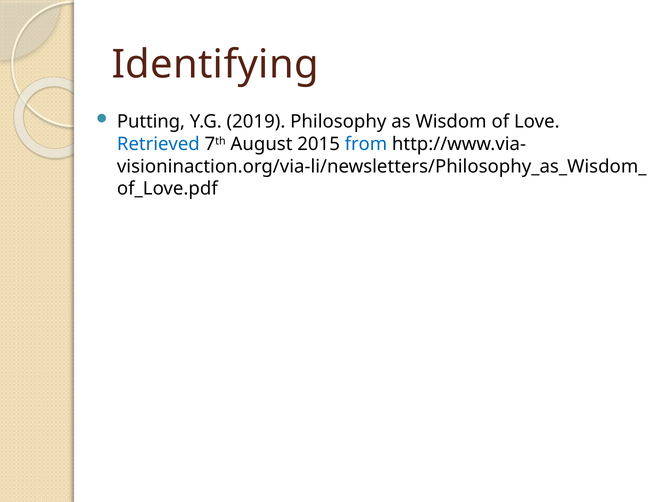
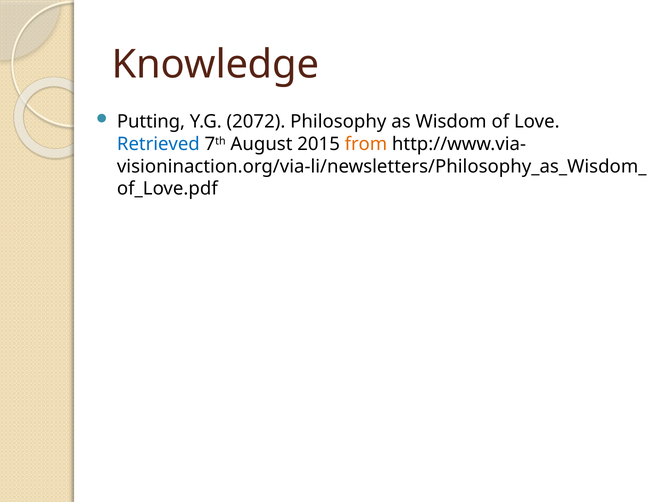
Identifying: Identifying -> Knowledge
2019: 2019 -> 2072
from colour: blue -> orange
